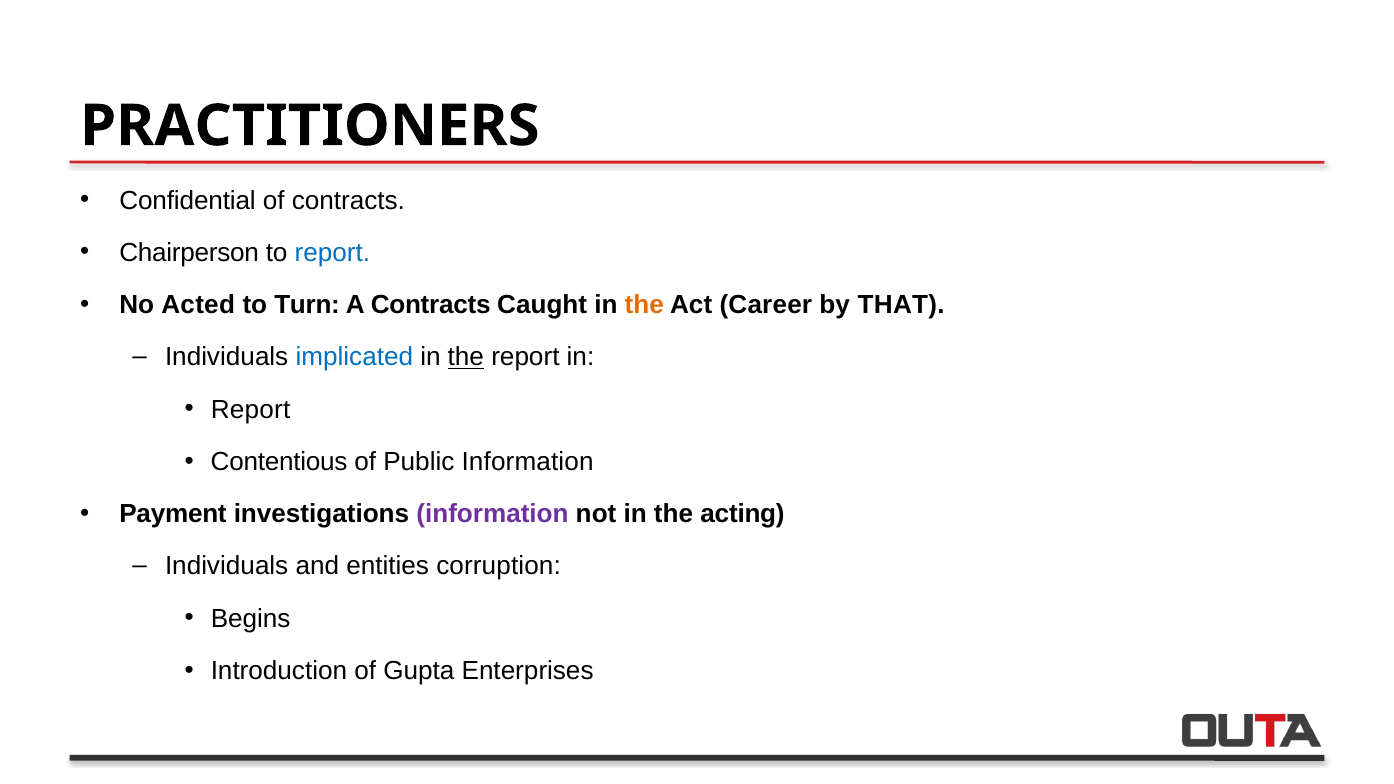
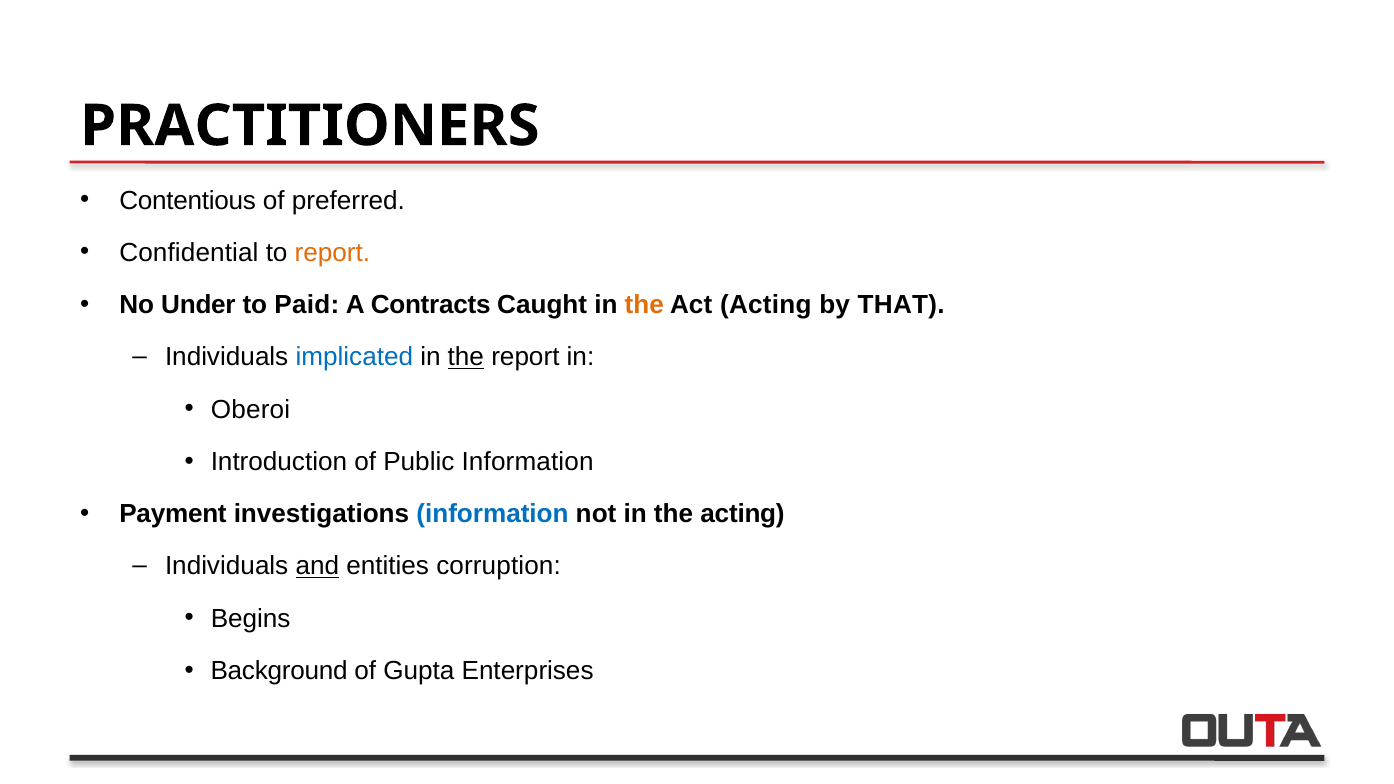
Confidential: Confidential -> Contentious
of contracts: contracts -> preferred
Chairperson: Chairperson -> Confidential
report at (332, 253) colour: blue -> orange
Acted: Acted -> Under
Turn: Turn -> Paid
Act Career: Career -> Acting
Report at (251, 409): Report -> Oberoi
Contentious: Contentious -> Introduction
information at (492, 514) colour: purple -> blue
and underline: none -> present
Introduction: Introduction -> Background
